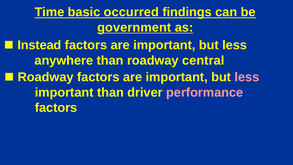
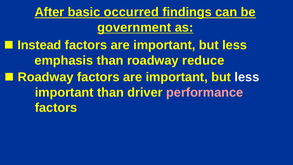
Time: Time -> After
anywhere: anywhere -> emphasis
central: central -> reduce
less at (247, 77) colour: pink -> white
